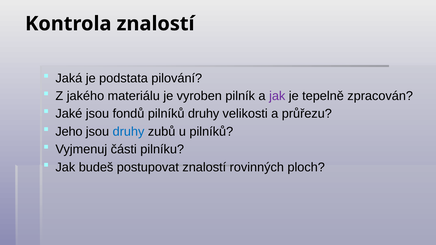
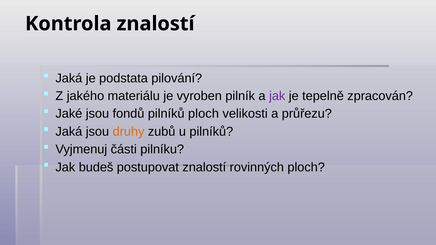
pilníků druhy: druhy -> ploch
Jeho at (69, 132): Jeho -> Jaká
druhy at (128, 132) colour: blue -> orange
